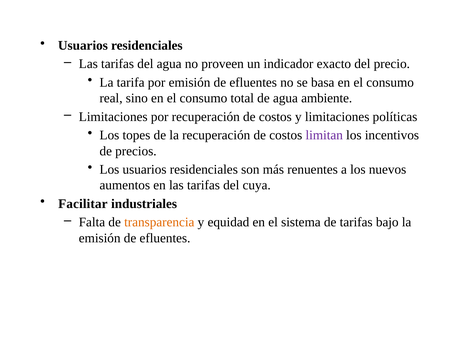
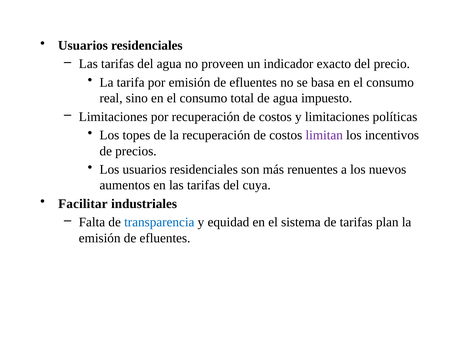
ambiente: ambiente -> impuesto
transparencia colour: orange -> blue
bajo: bajo -> plan
